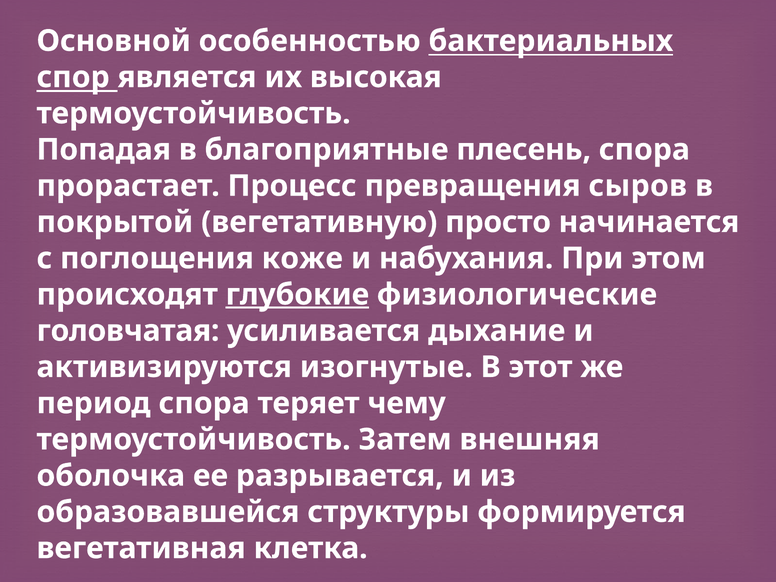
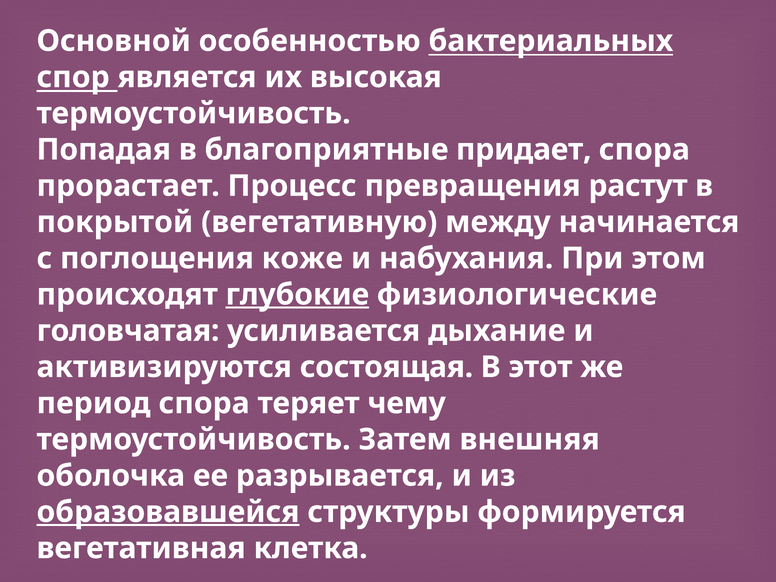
плесень: плесень -> придает
сыров: сыров -> растут
просто: просто -> между
изогнутые: изогнутые -> состоящая
образовавшейся underline: none -> present
